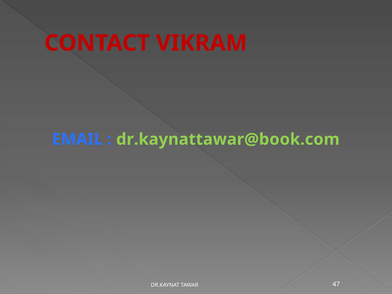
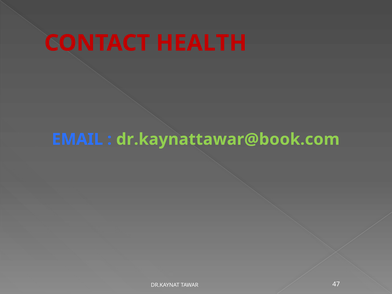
VIKRAM: VIKRAM -> HEALTH
